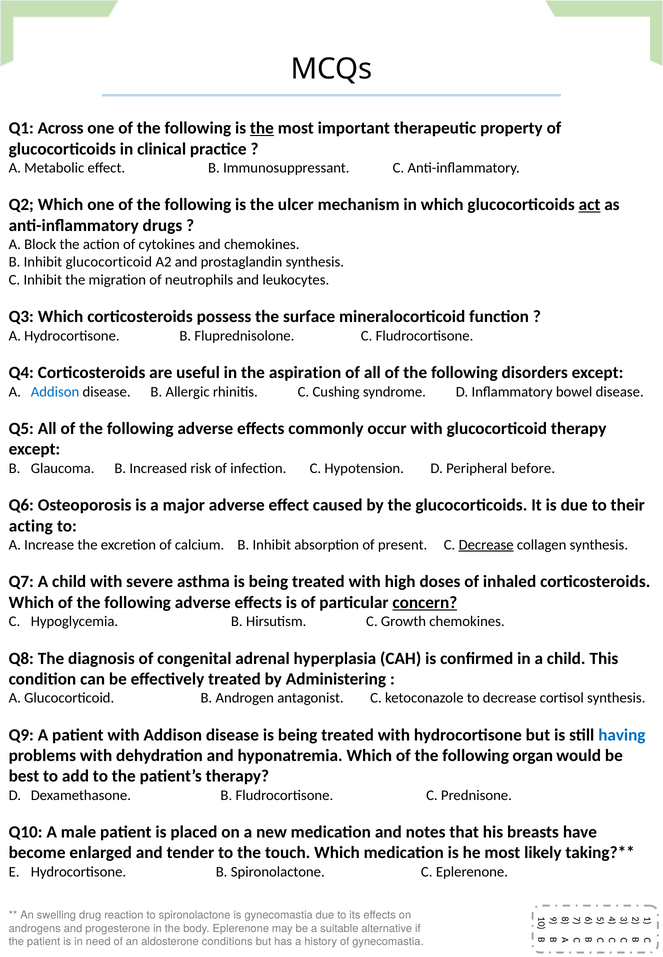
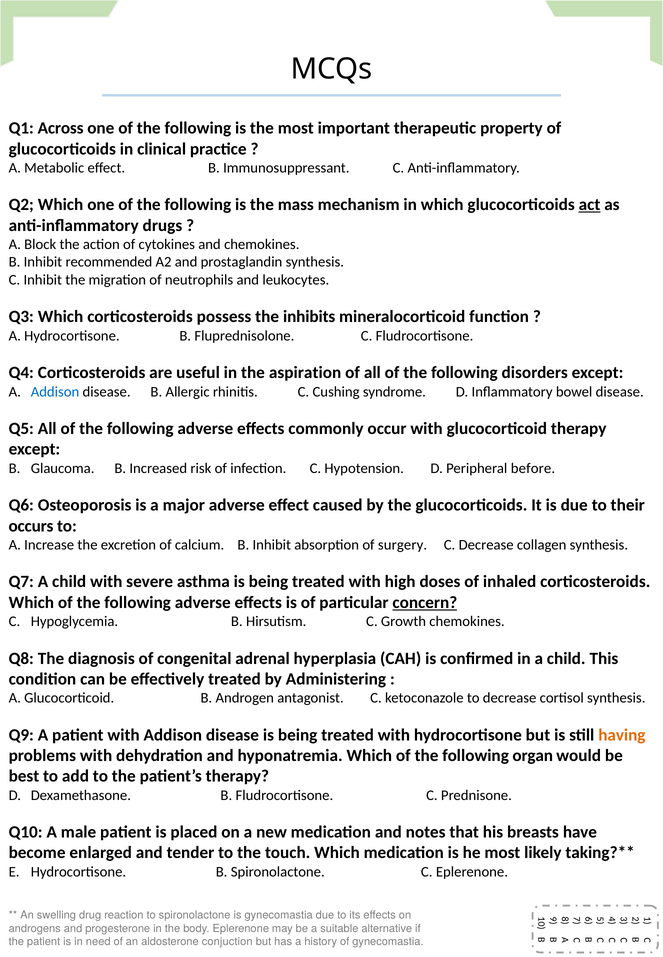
the at (262, 128) underline: present -> none
ulcer: ulcer -> mass
Inhibit glucocorticoid: glucocorticoid -> recommended
surface: surface -> inhibits
acting: acting -> occurs
present: present -> surgery
Decrease at (486, 545) underline: present -> none
having colour: blue -> orange
conditions: conditions -> conjuction
